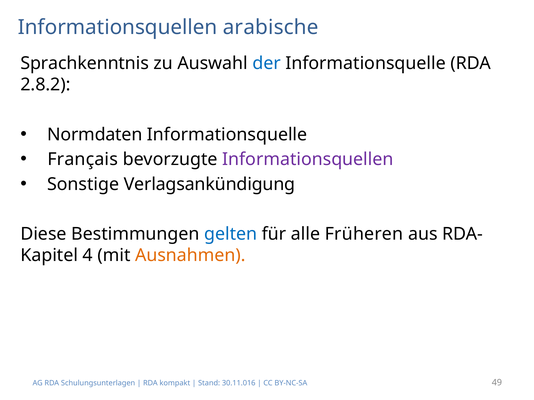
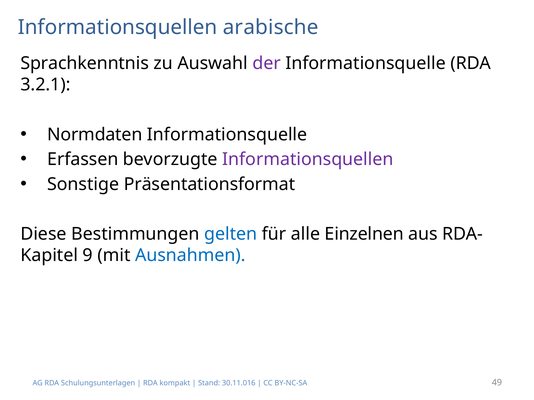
der colour: blue -> purple
2.8.2: 2.8.2 -> 3.2.1
Français: Français -> Erfassen
Verlagsankündigung: Verlagsankündigung -> Präsentationsformat
Früheren: Früheren -> Einzelnen
4: 4 -> 9
Ausnahmen colour: orange -> blue
